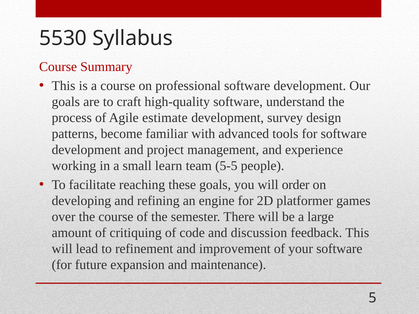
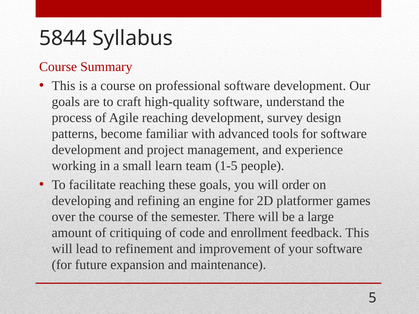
5530: 5530 -> 5844
Agile estimate: estimate -> reaching
5-5: 5-5 -> 1-5
discussion: discussion -> enrollment
